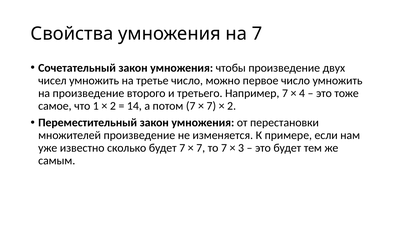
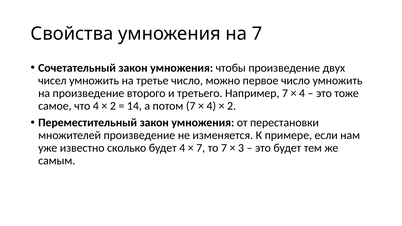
что 1: 1 -> 4
7 at (211, 106): 7 -> 4
будет 7: 7 -> 4
